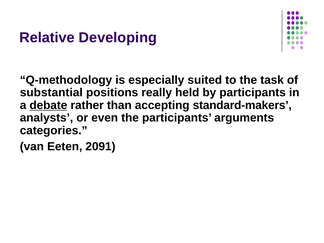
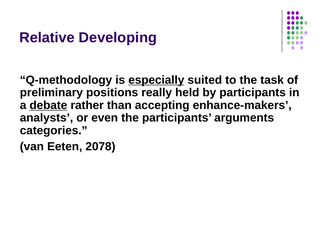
especially underline: none -> present
substantial: substantial -> preliminary
standard-makers: standard-makers -> enhance-makers
2091: 2091 -> 2078
